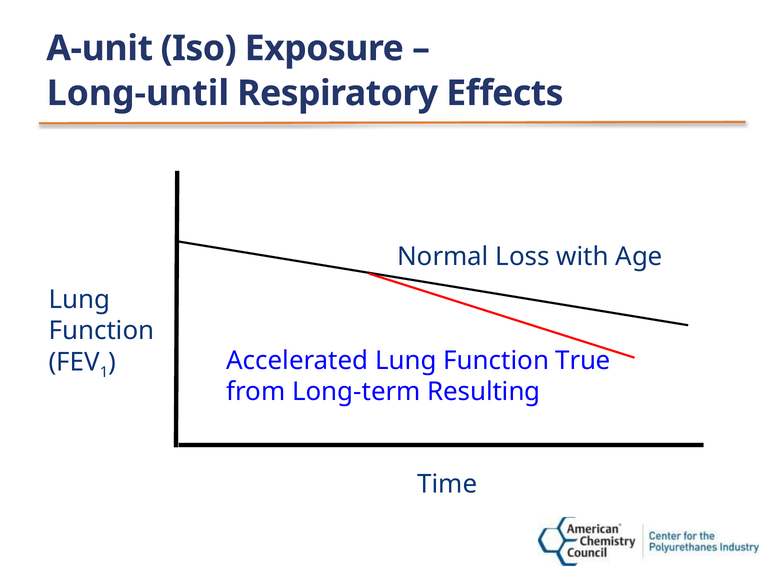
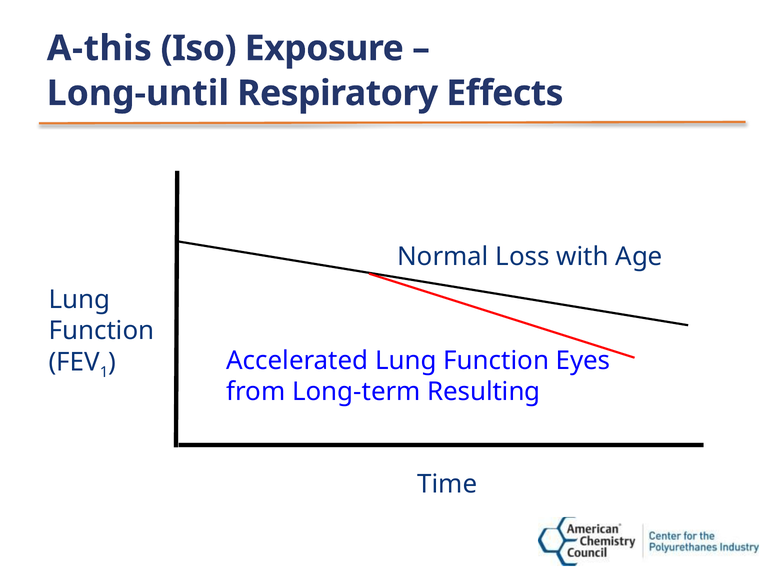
A-unit: A-unit -> A-this
True: True -> Eyes
